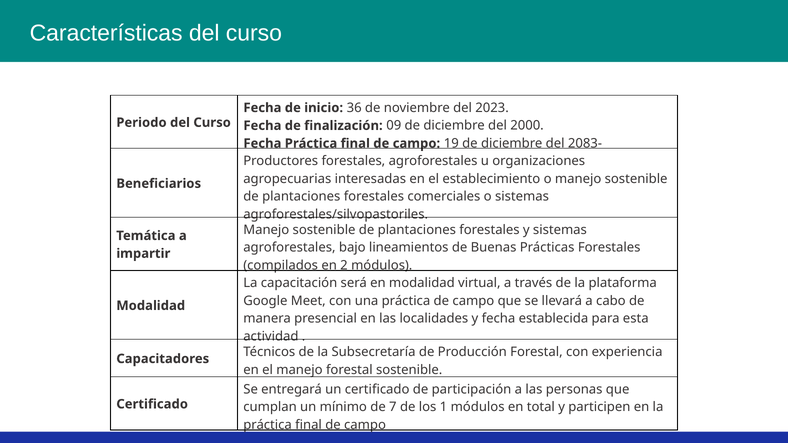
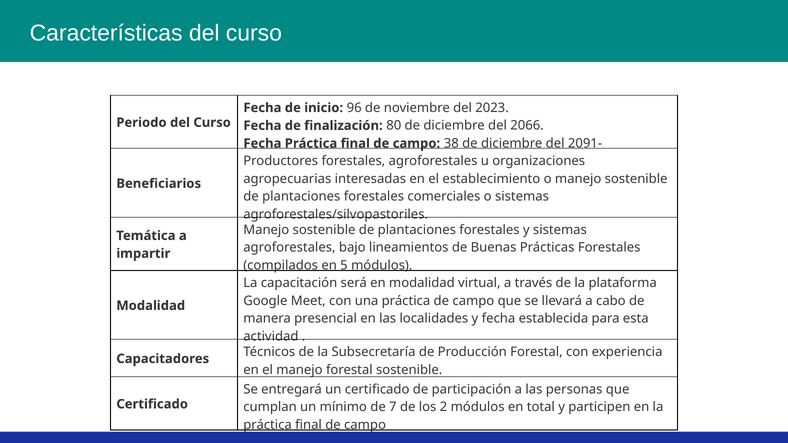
36: 36 -> 96
09: 09 -> 80
2000: 2000 -> 2066
19: 19 -> 38
2083-: 2083- -> 2091-
2: 2 -> 5
1: 1 -> 2
